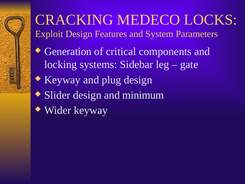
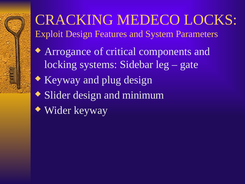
Generation: Generation -> Arrogance
